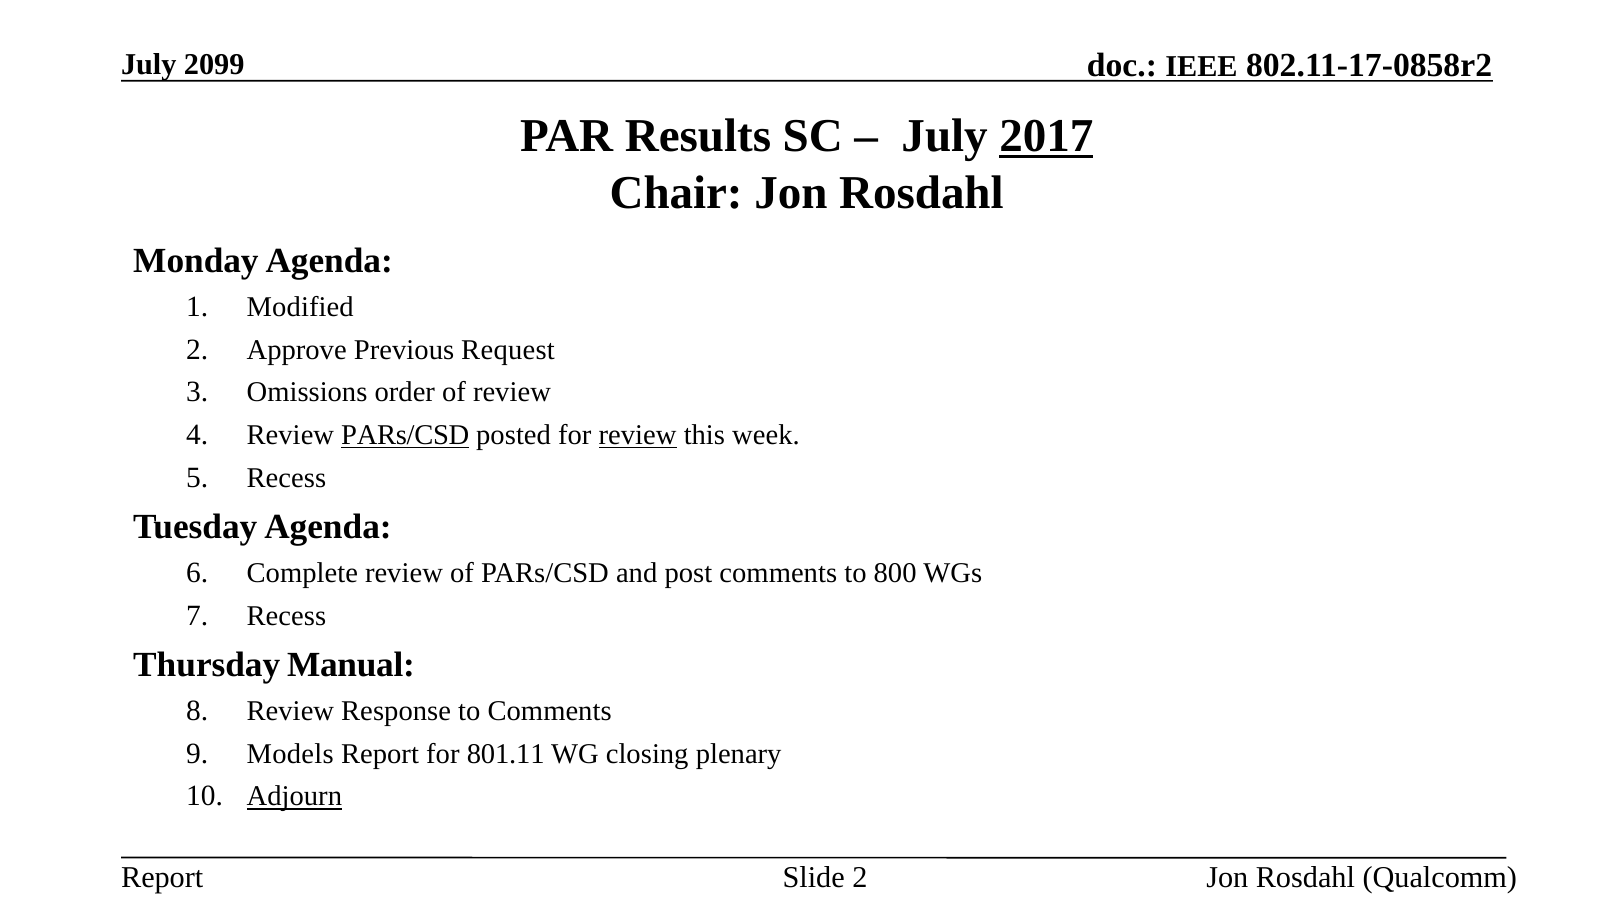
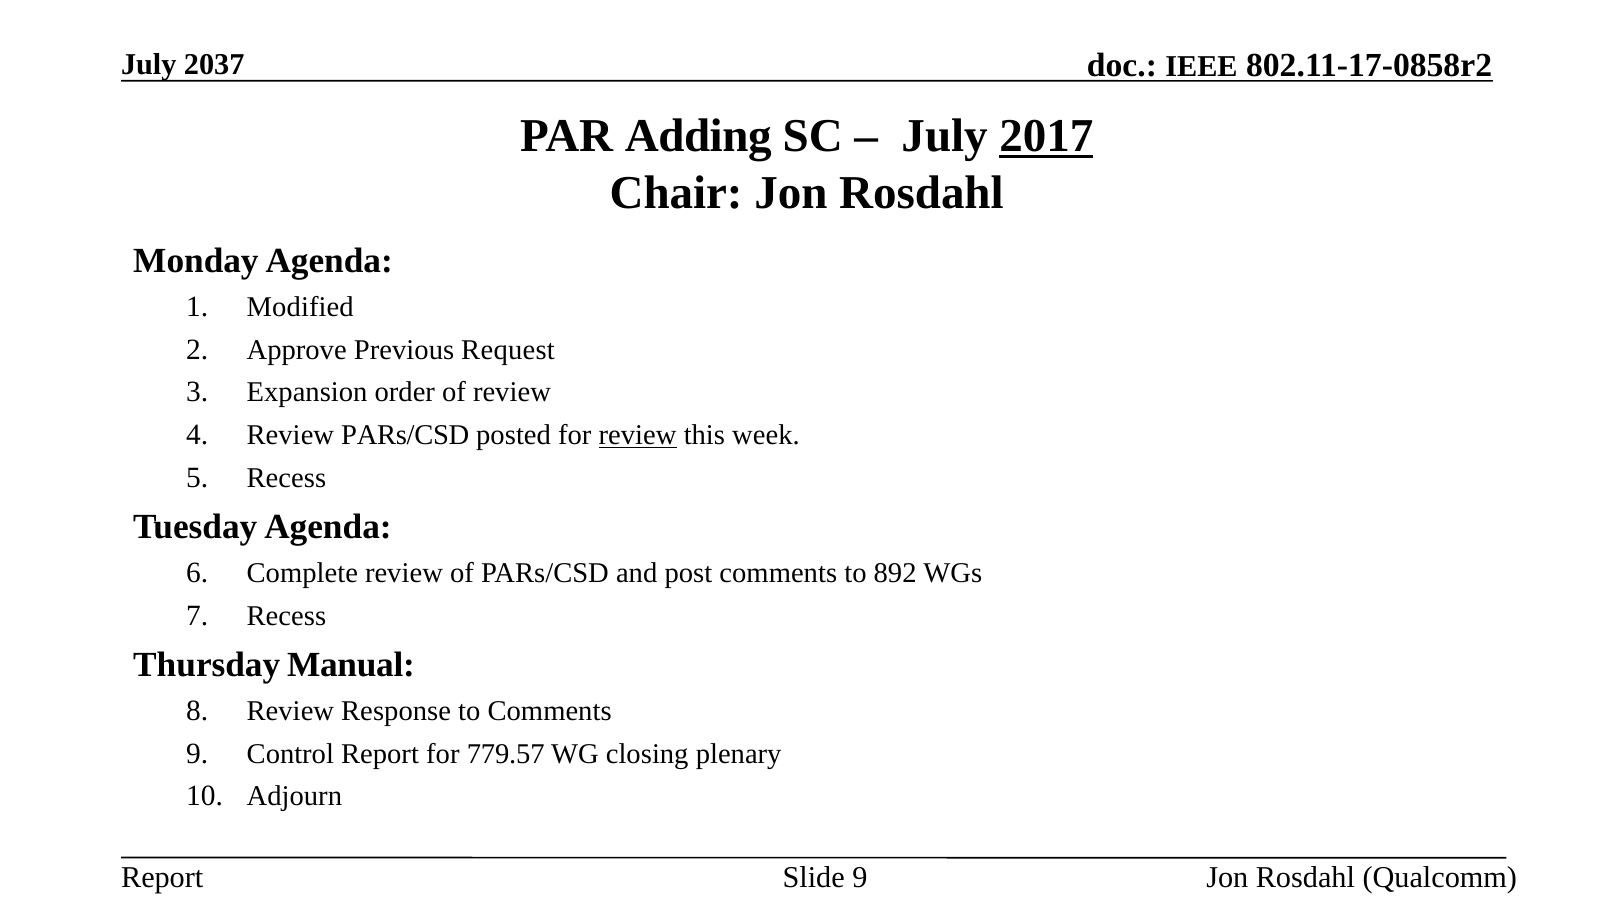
2099: 2099 -> 2037
Results: Results -> Adding
Omissions: Omissions -> Expansion
PARs/CSD at (405, 435) underline: present -> none
800: 800 -> 892
Models: Models -> Control
801.11: 801.11 -> 779.57
Adjourn underline: present -> none
Slide 2: 2 -> 9
